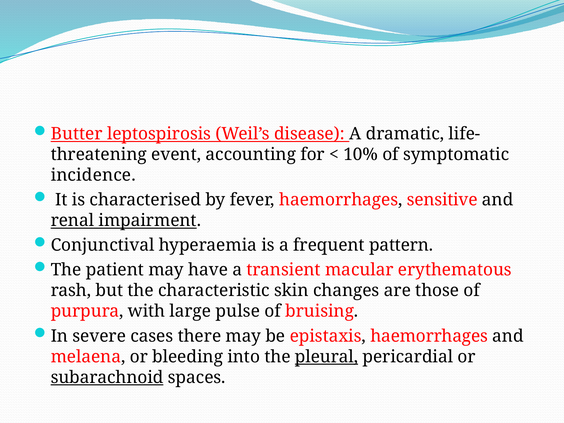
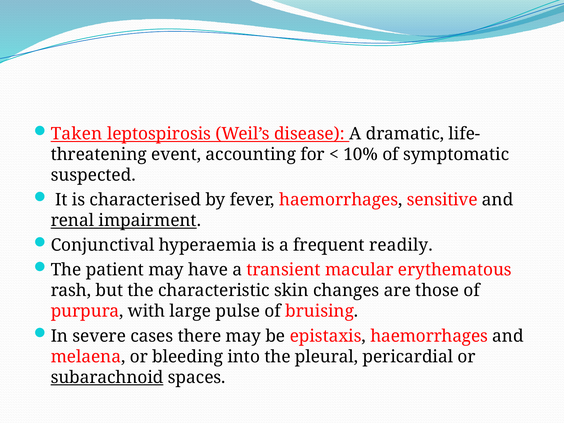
Butter: Butter -> Taken
incidence: incidence -> suspected
pattern: pattern -> readily
pleural underline: present -> none
